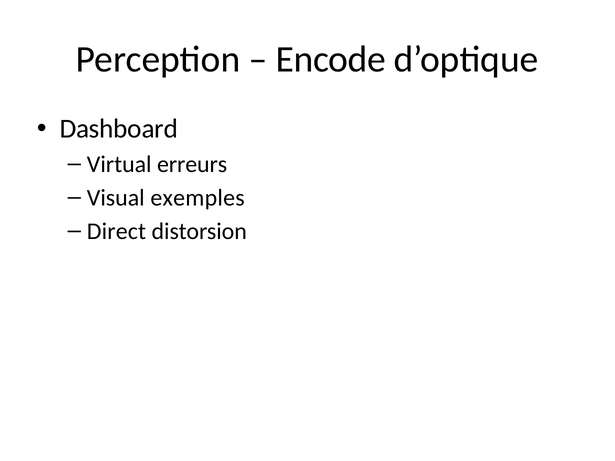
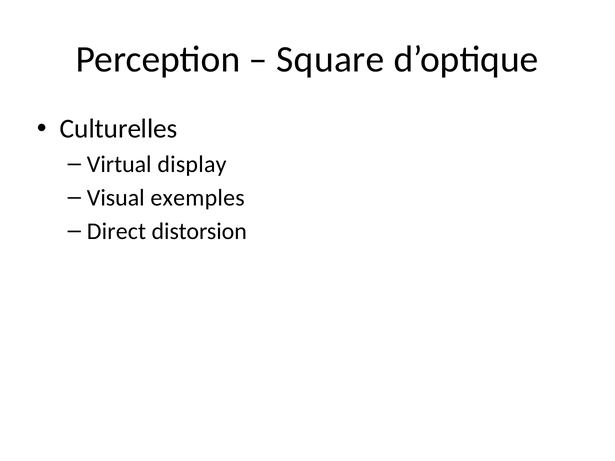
Encode: Encode -> Square
Dashboard: Dashboard -> Culturelles
erreurs: erreurs -> display
